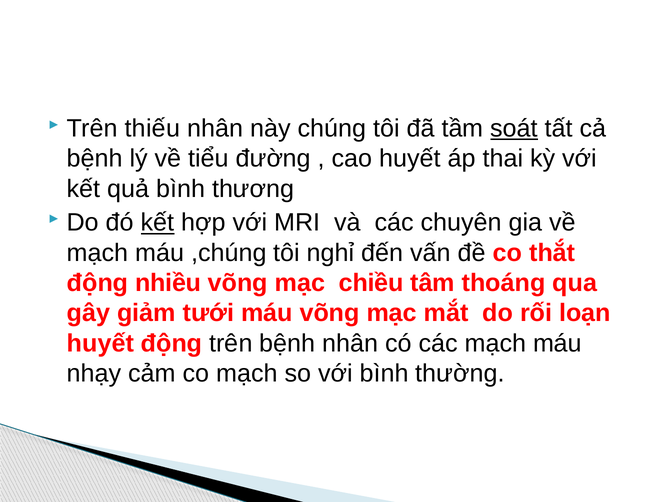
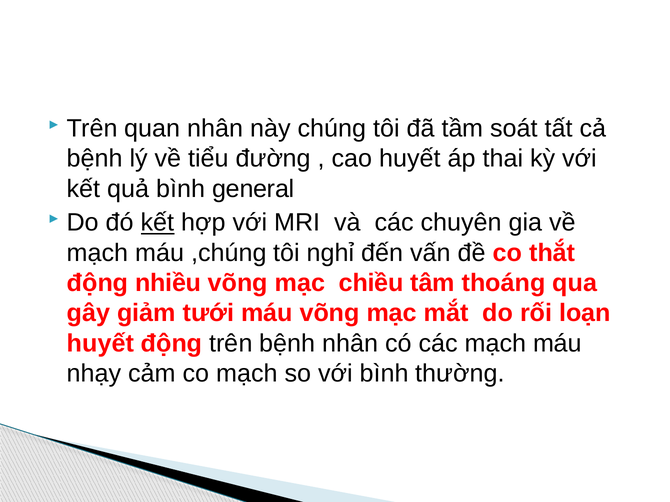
thiếu: thiếu -> quan
soát underline: present -> none
thương: thương -> general
